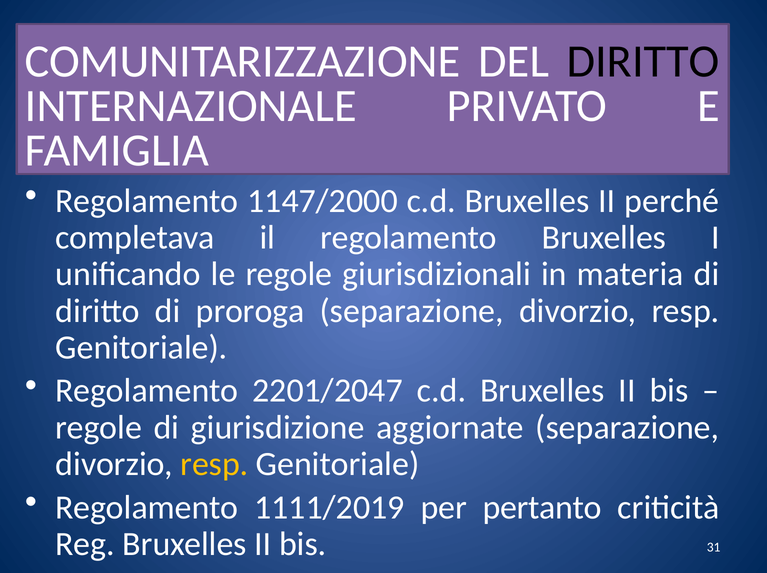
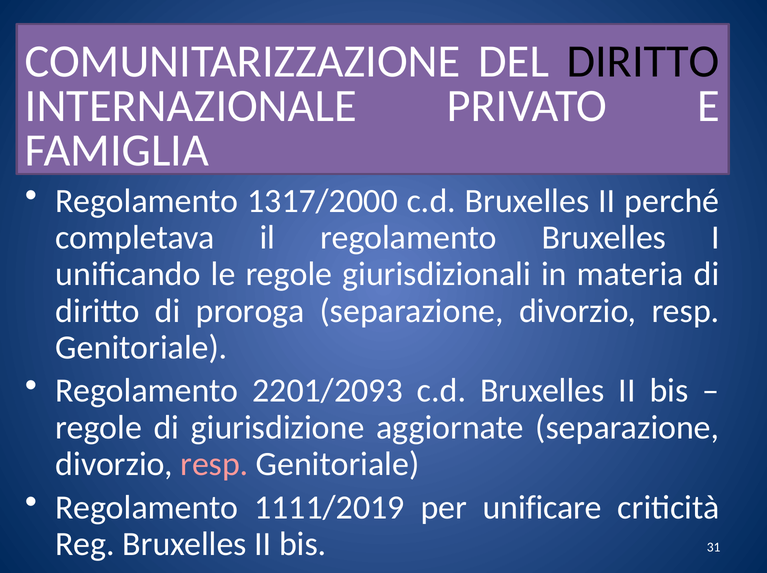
1147/2000: 1147/2000 -> 1317/2000
2201/2047: 2201/2047 -> 2201/2093
resp at (214, 464) colour: yellow -> pink
pertanto: pertanto -> unificare
